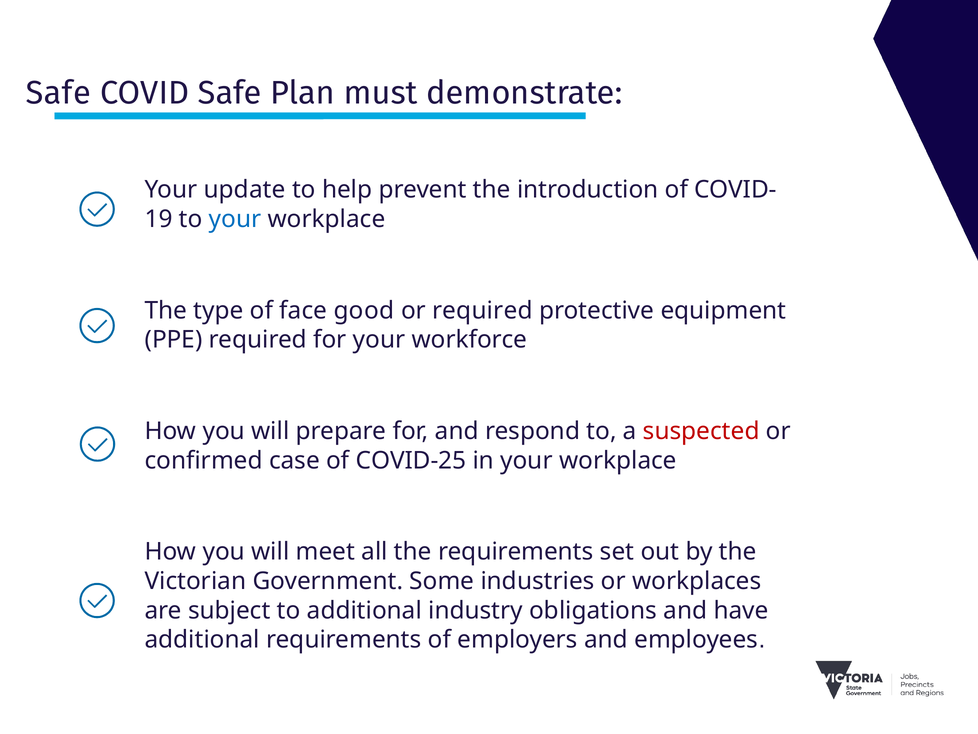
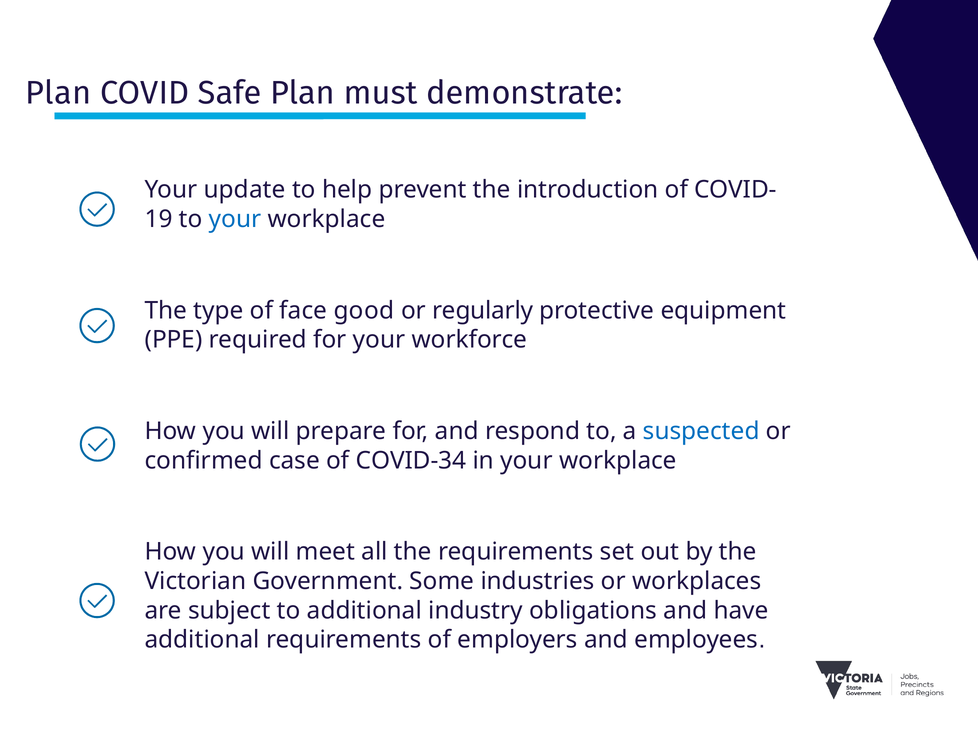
Safe at (58, 93): Safe -> Plan
or required: required -> regularly
suspected colour: red -> blue
COVID-25: COVID-25 -> COVID-34
